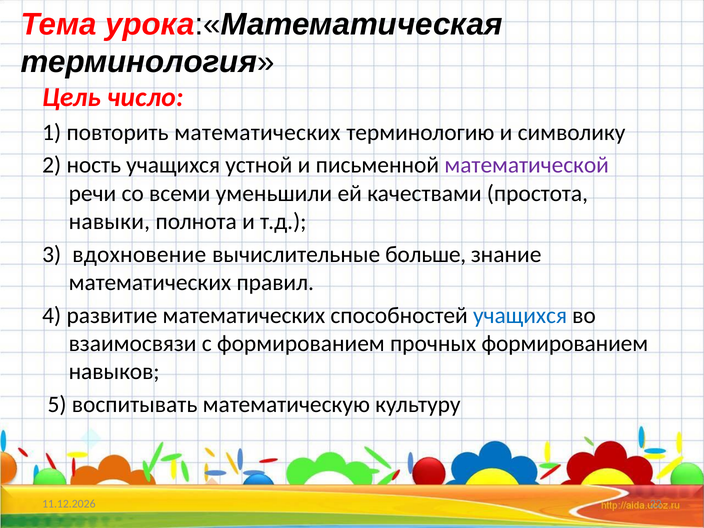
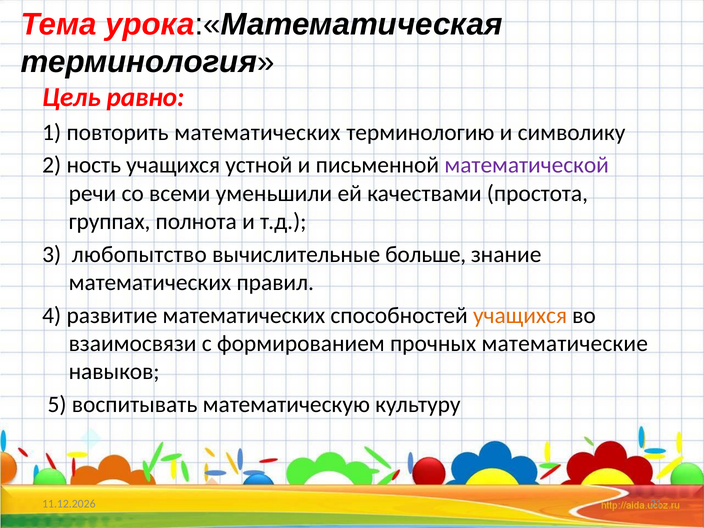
число: число -> равно
навыки: навыки -> группах
вдохновение: вдохновение -> любопытство
учащихся at (520, 315) colour: blue -> orange
прочных формированием: формированием -> математические
22: 22 -> 21
